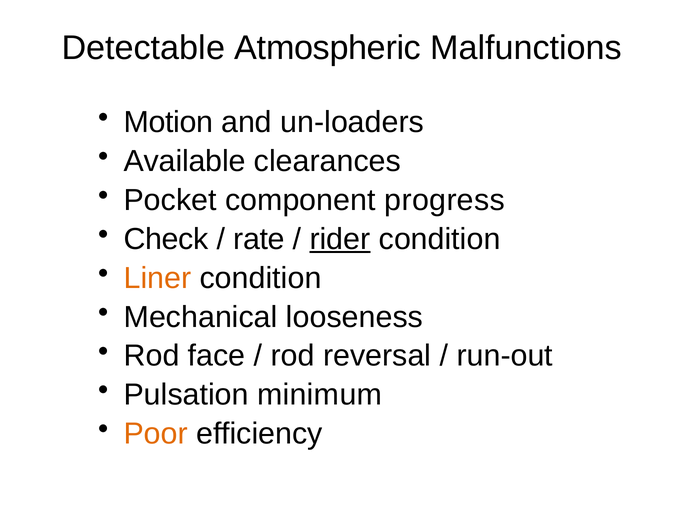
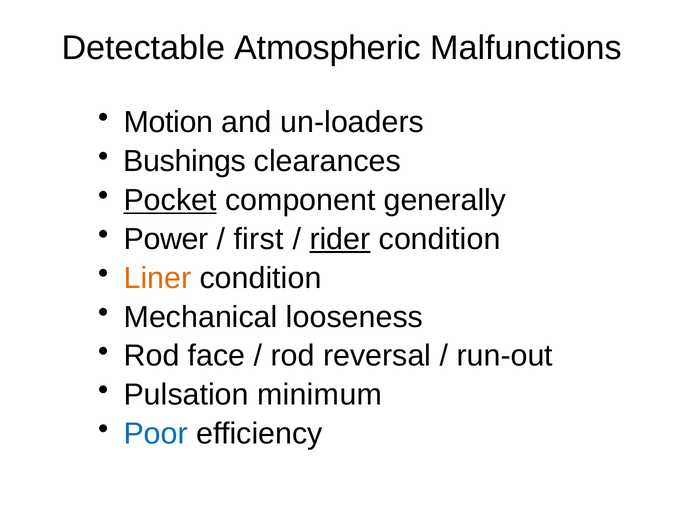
Available: Available -> Bushings
Pocket underline: none -> present
progress: progress -> generally
Check: Check -> Power
rate: rate -> first
Poor colour: orange -> blue
